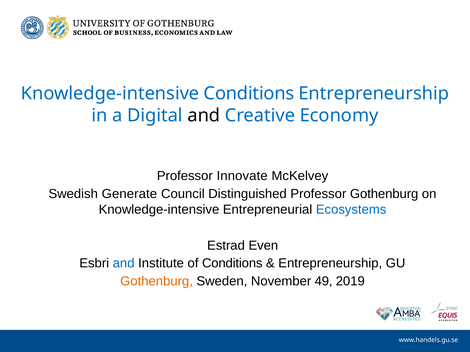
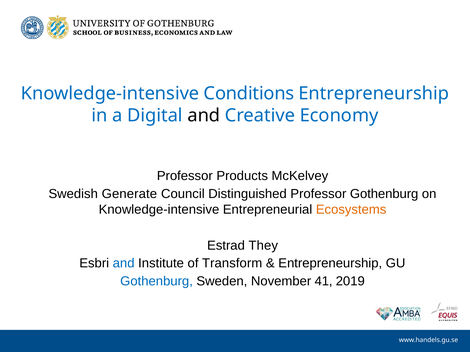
Innovate: Innovate -> Products
Ecosystems colour: blue -> orange
Even: Even -> They
of Conditions: Conditions -> Transform
Gothenburg at (157, 282) colour: orange -> blue
49: 49 -> 41
